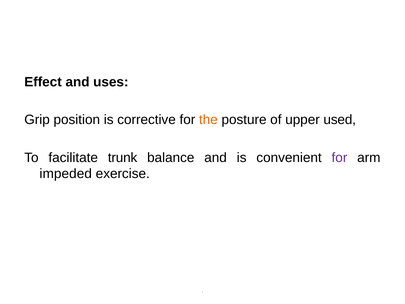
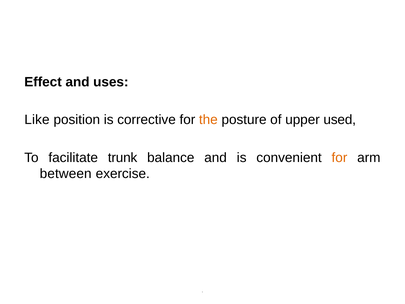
Grip: Grip -> Like
for at (339, 158) colour: purple -> orange
impeded: impeded -> between
